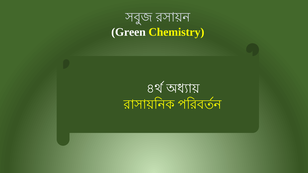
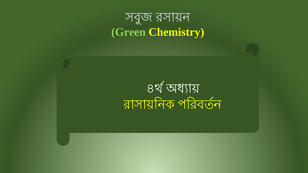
Green colour: white -> light green
